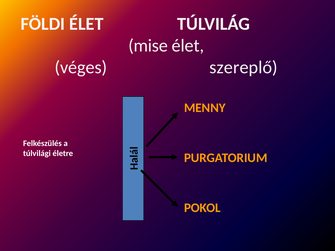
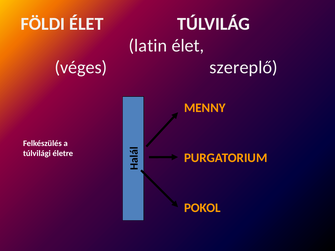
mise: mise -> latin
